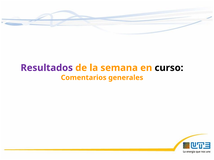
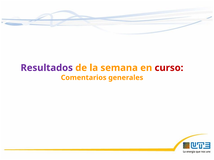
curso colour: black -> red
